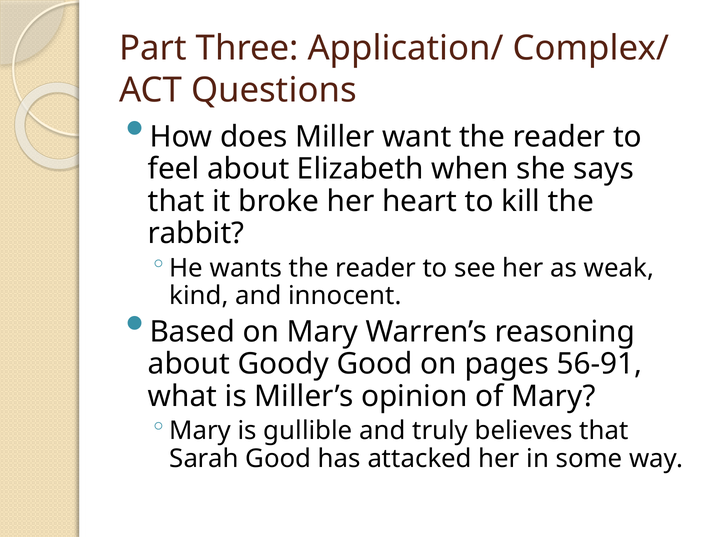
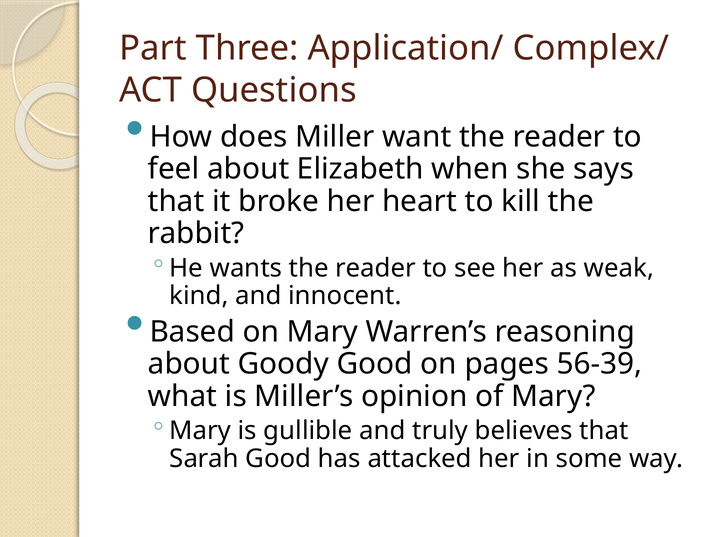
56-91: 56-91 -> 56-39
